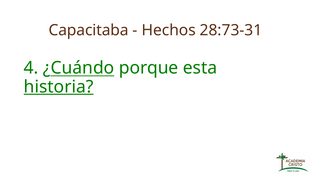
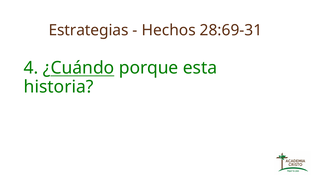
Capacitaba: Capacitaba -> Estrategias
28:73-31: 28:73-31 -> 28:69-31
historia underline: present -> none
